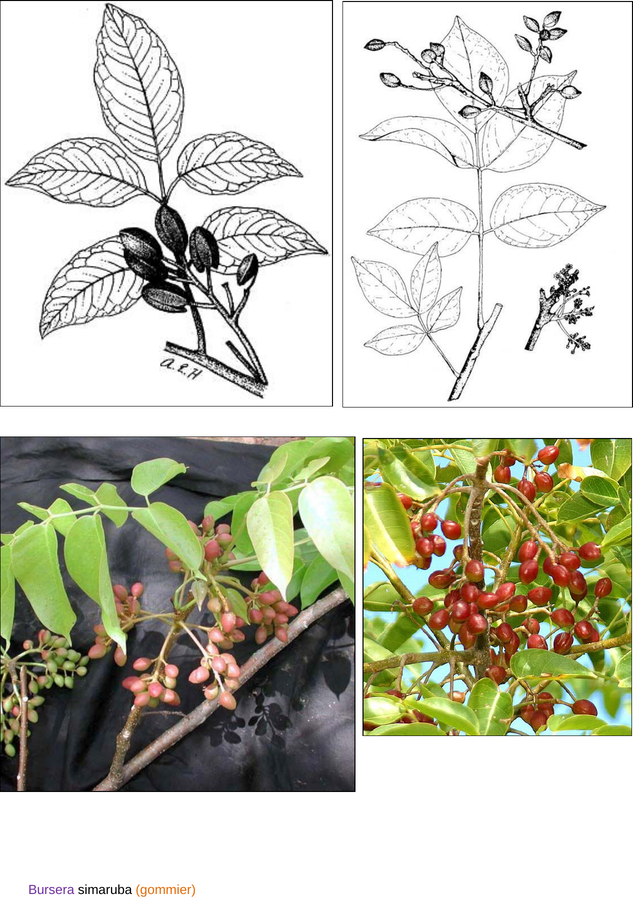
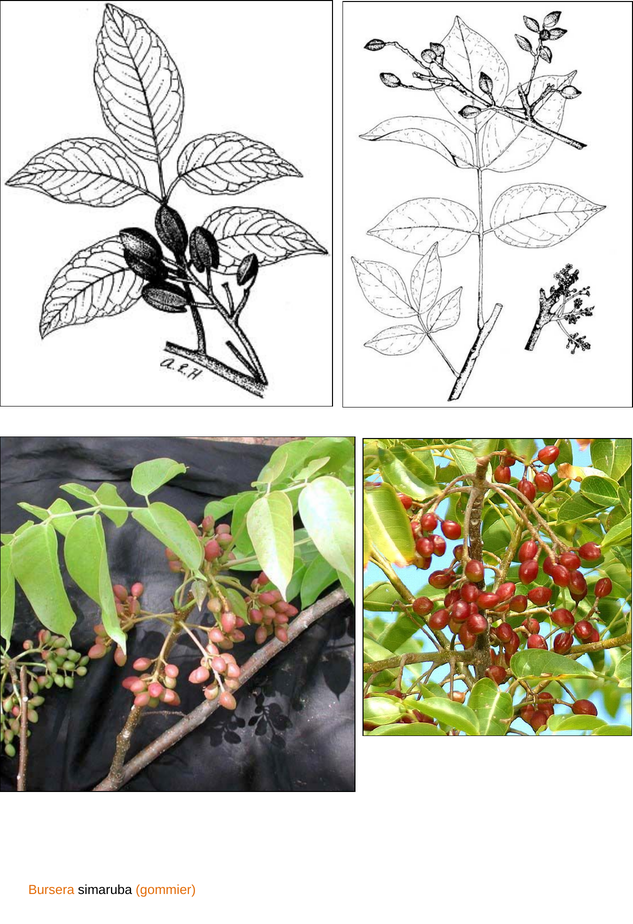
Bursera at (51, 890) colour: purple -> orange
